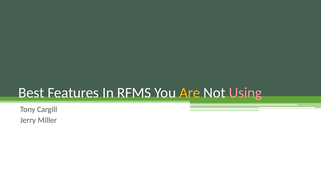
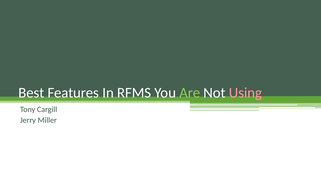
Are colour: yellow -> light green
